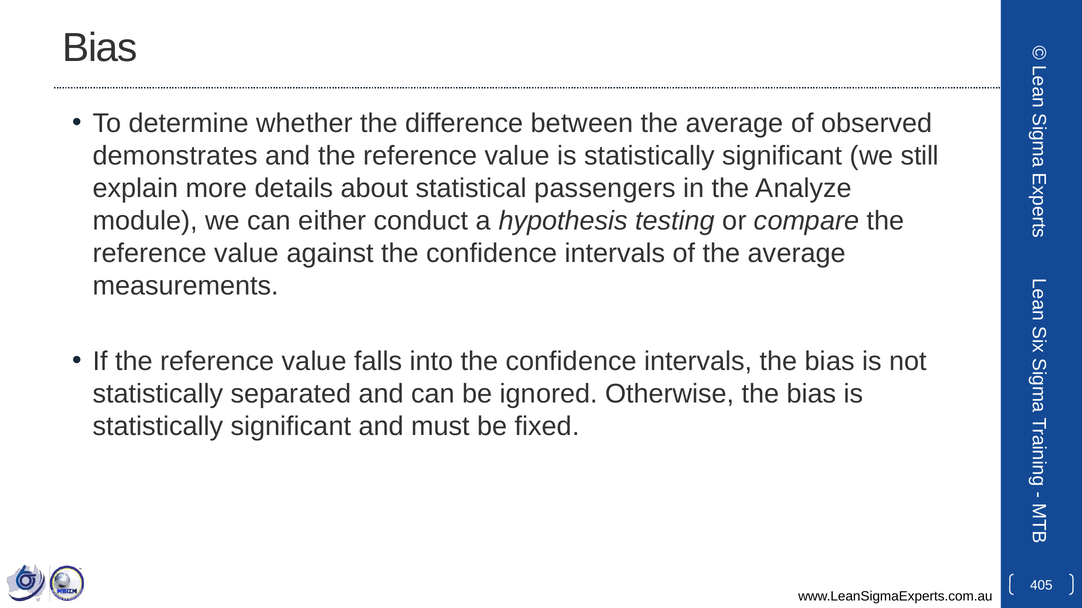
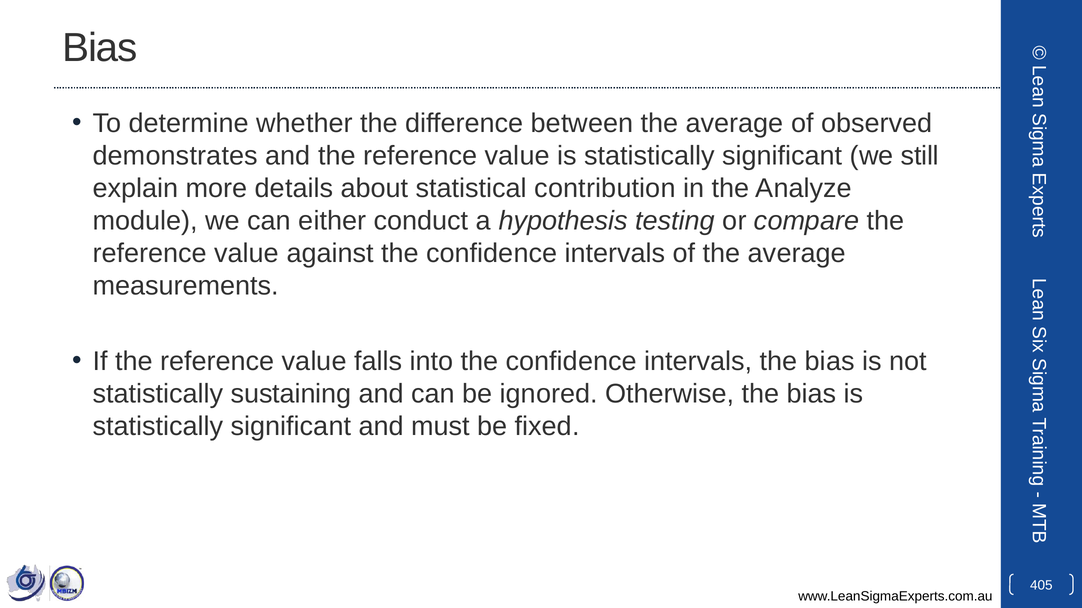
passengers: passengers -> contribution
separated: separated -> sustaining
